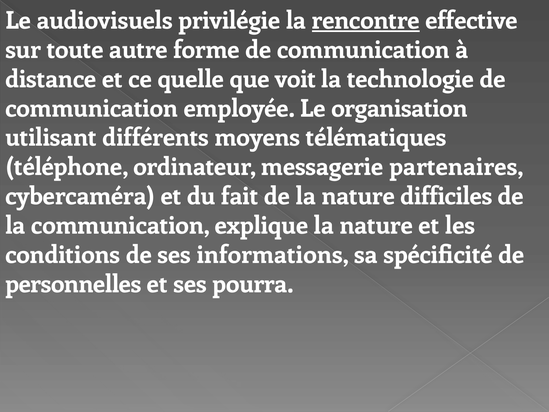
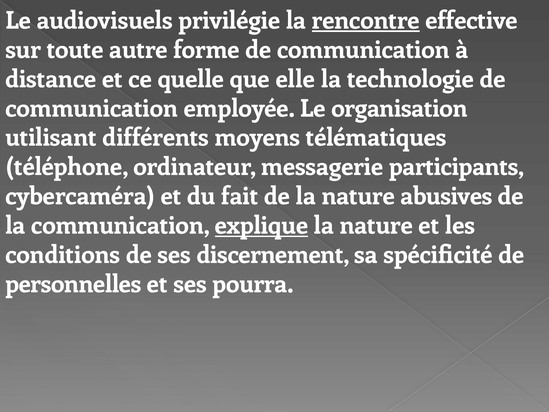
voit: voit -> elle
partenaires: partenaires -> participants
difficiles: difficiles -> abusives
explique underline: none -> present
informations: informations -> discernement
